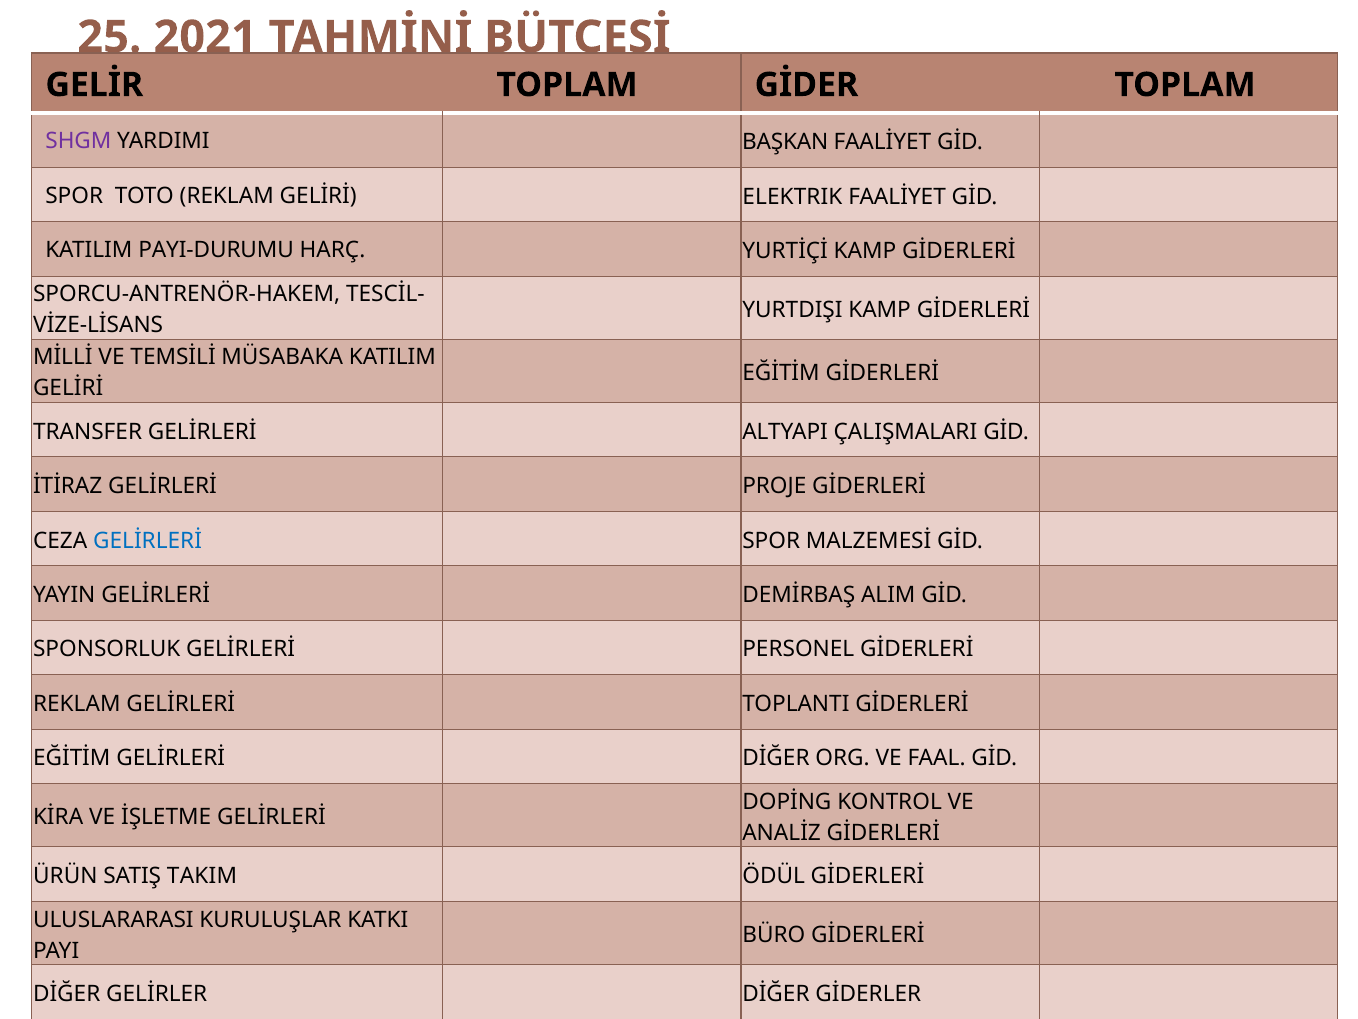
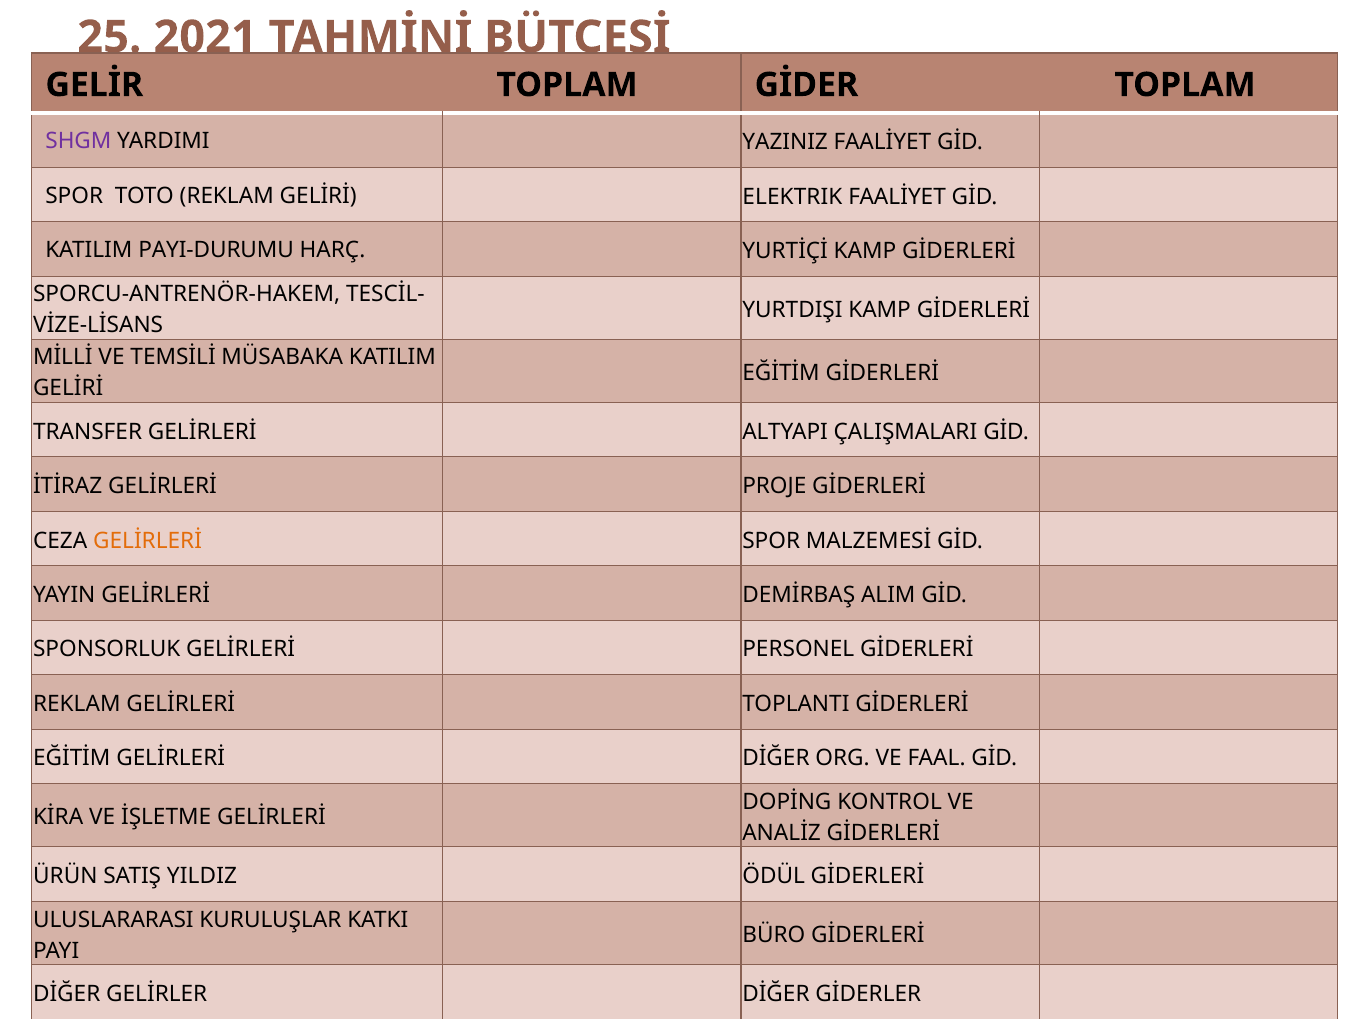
BAŞKAN: BAŞKAN -> YAZINIZ
GELİRLERİ at (148, 540) colour: blue -> orange
TAKIM: TAKIM -> YILDIZ
